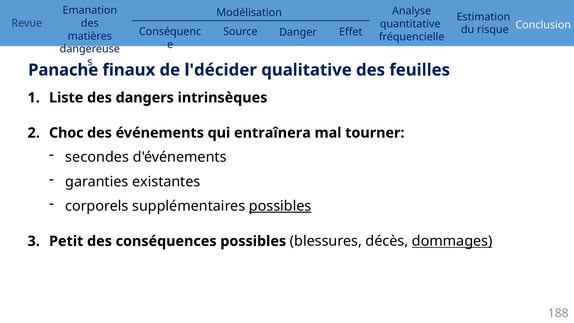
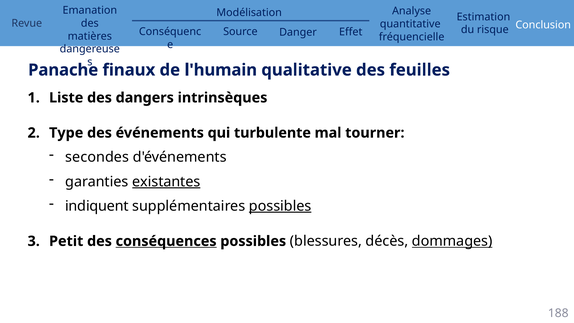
l'décider: l'décider -> l'humain
Choc: Choc -> Type
entraînera: entraînera -> turbulente
existantes underline: none -> present
corporels: corporels -> indiquent
conséquences underline: none -> present
